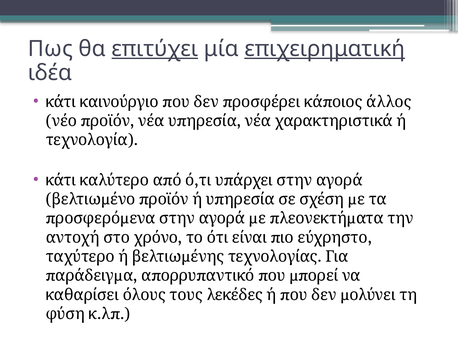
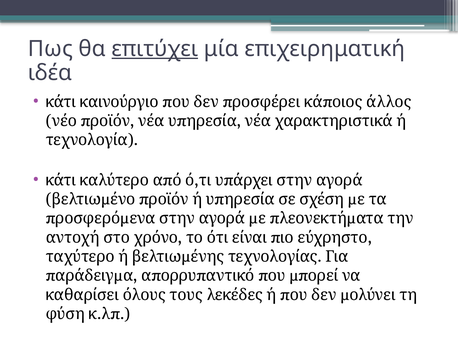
επιχειρηματική underline: present -> none
